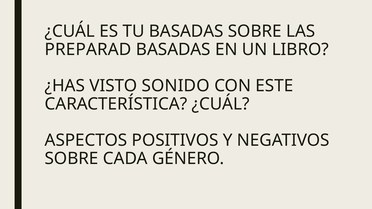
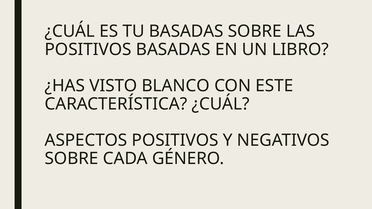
PREPARAD at (88, 49): PREPARAD -> POSITIVOS
SONIDO: SONIDO -> BLANCO
